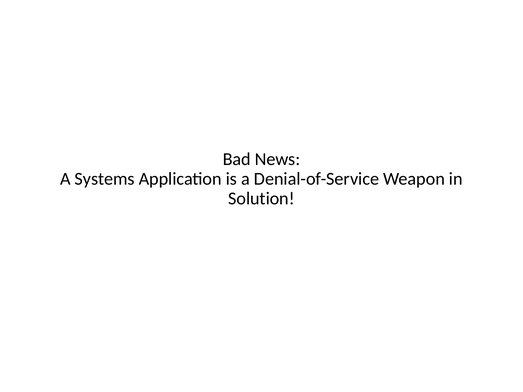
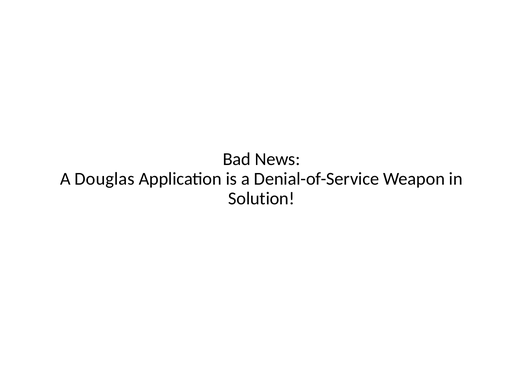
Systems: Systems -> Douglas
